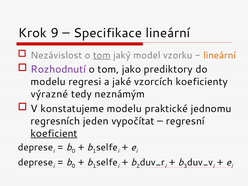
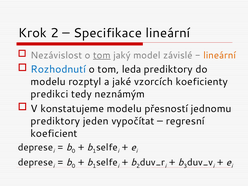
Krok 9: 9 -> 2
vzorku: vzorku -> závislé
Rozhodnutí colour: purple -> blue
jako: jako -> leda
regresi: regresi -> rozptyl
výrazné: výrazné -> predikci
praktické: praktické -> přesností
regresních at (55, 121): regresních -> prediktory
koeficient underline: present -> none
